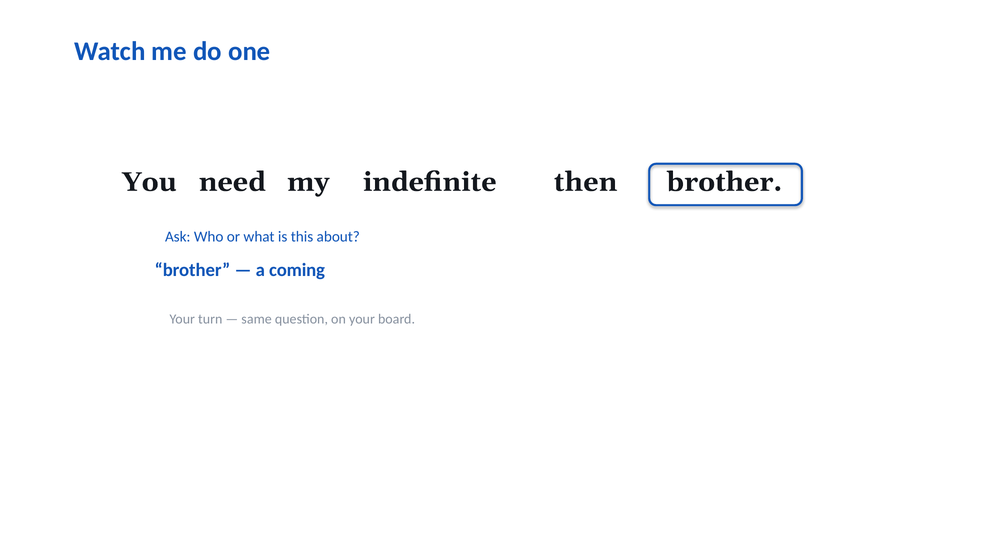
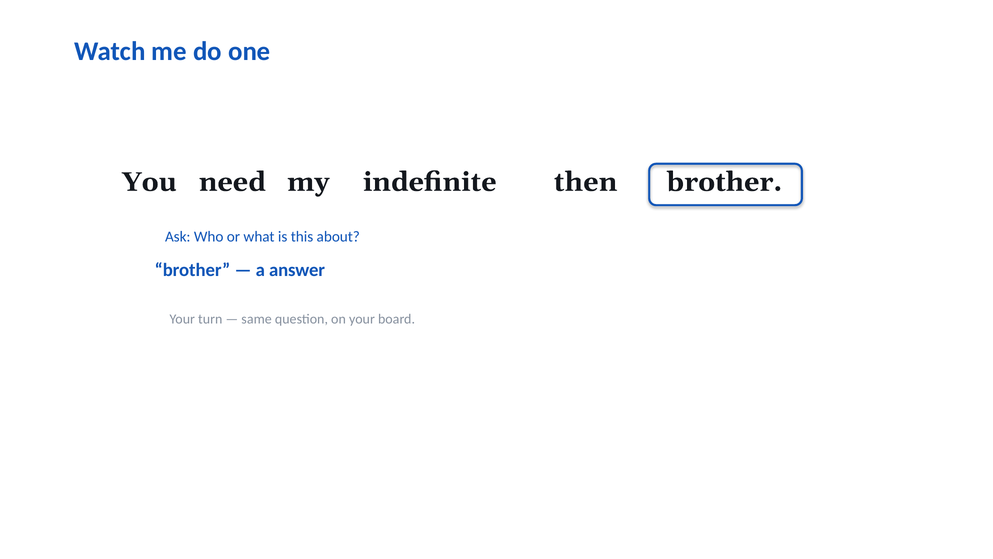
coming: coming -> answer
